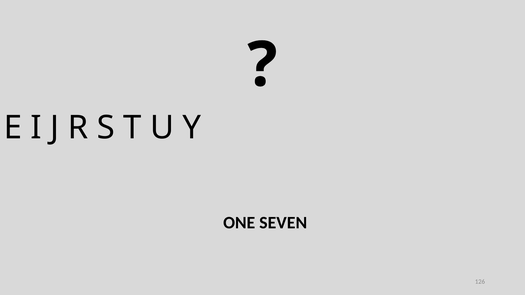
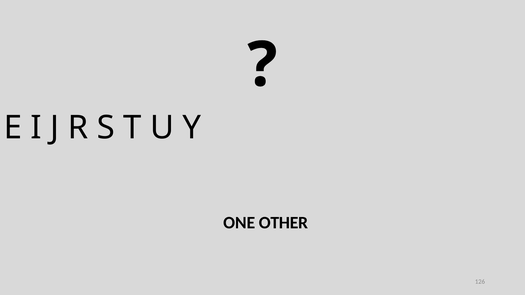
SEVEN: SEVEN -> OTHER
